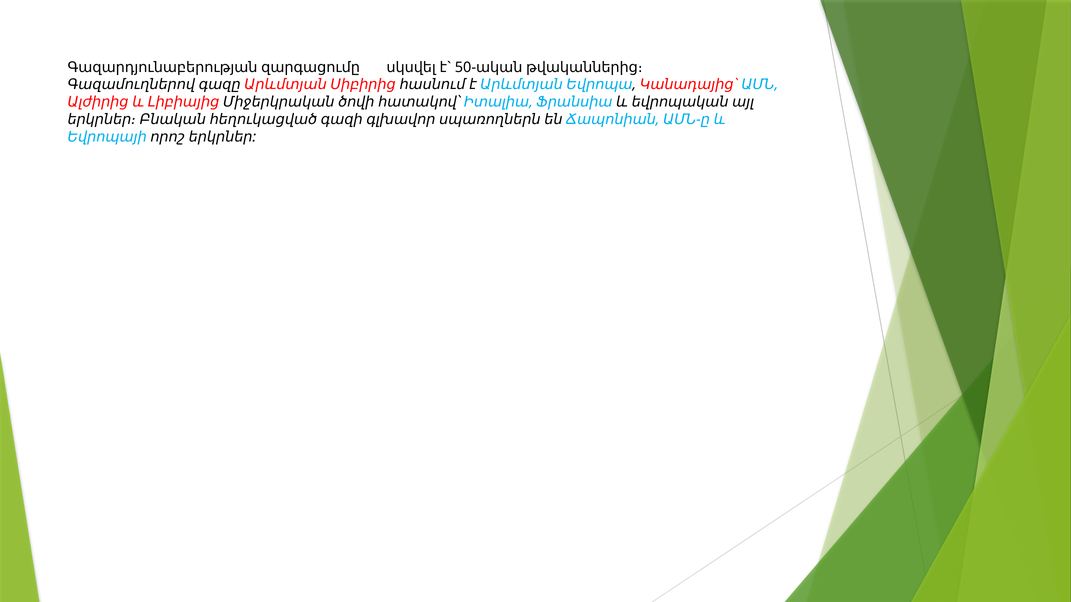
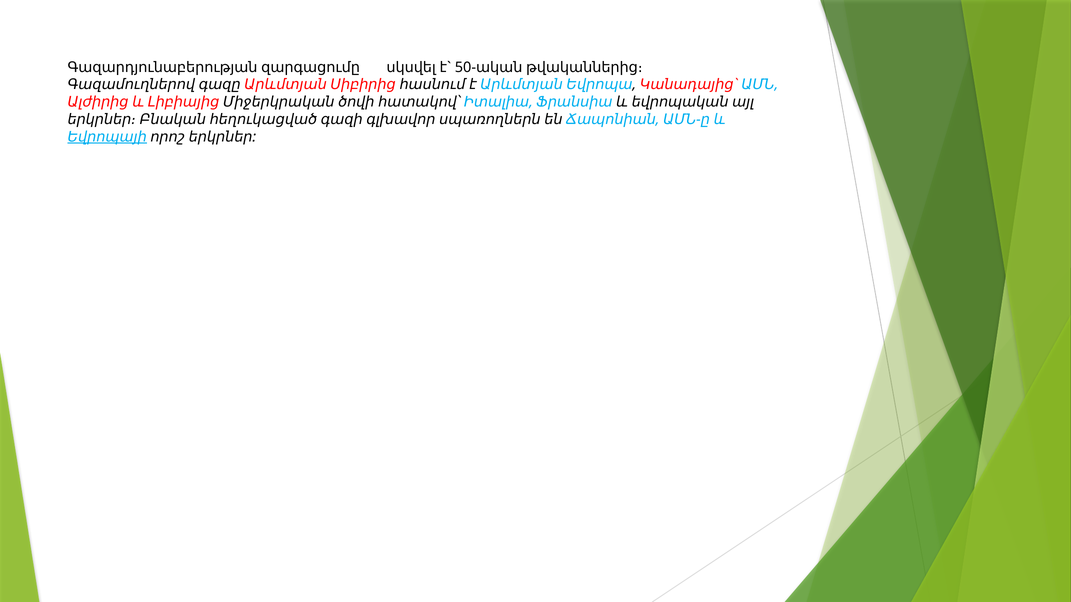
Եվրոպայի underline: none -> present
